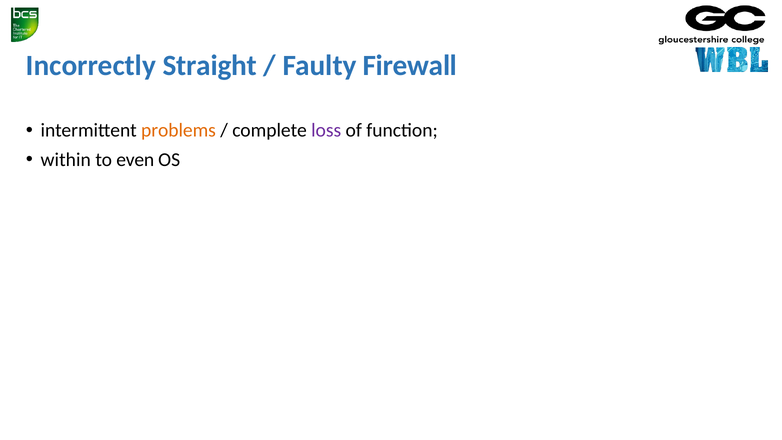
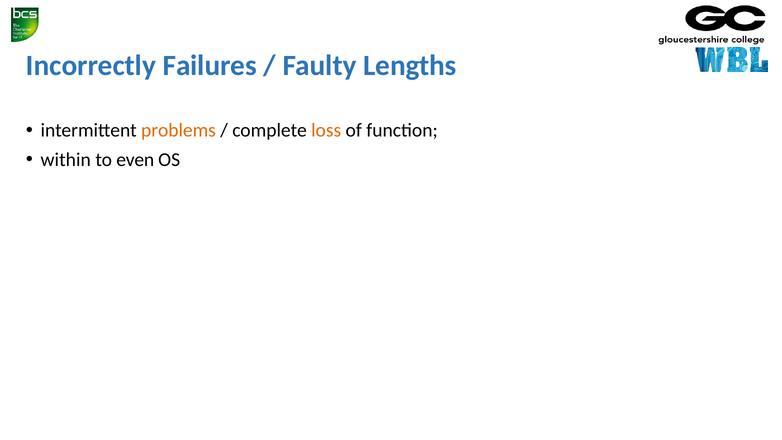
Straight: Straight -> Failures
Firewall: Firewall -> Lengths
loss colour: purple -> orange
